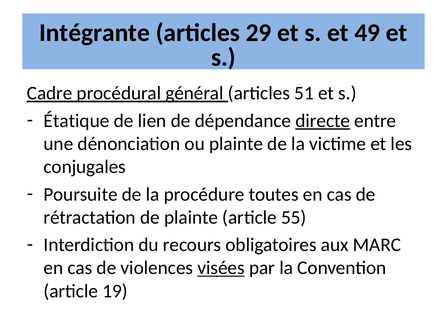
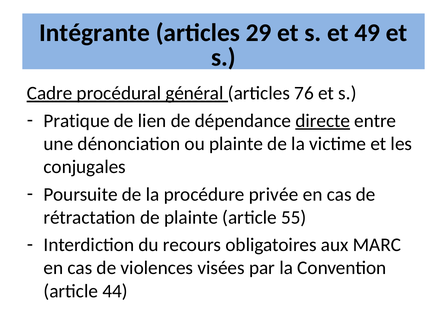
51: 51 -> 76
Étatique: Étatique -> Pratique
toutes: toutes -> privée
visées underline: present -> none
19: 19 -> 44
